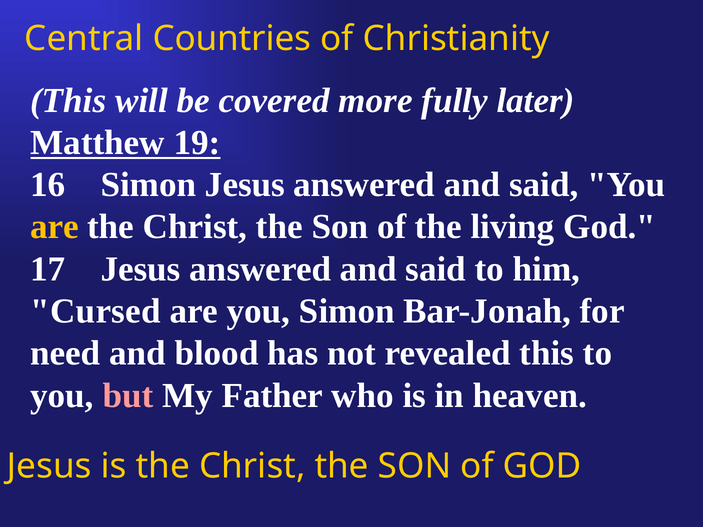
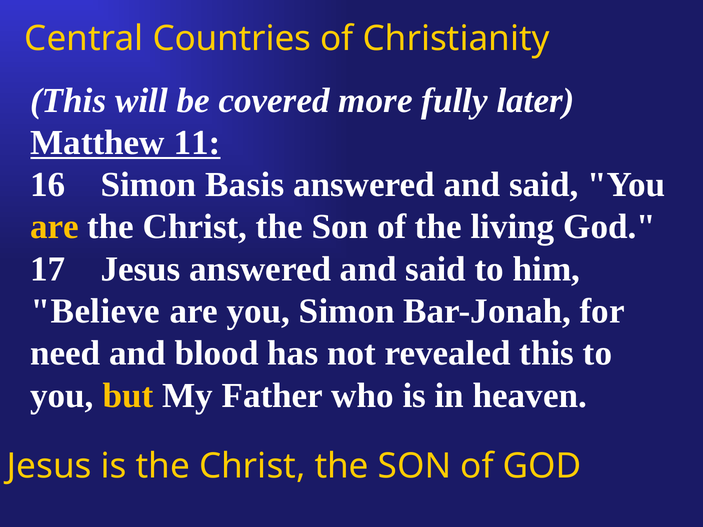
19: 19 -> 11
Simon Jesus: Jesus -> Basis
Cursed: Cursed -> Believe
but colour: pink -> yellow
